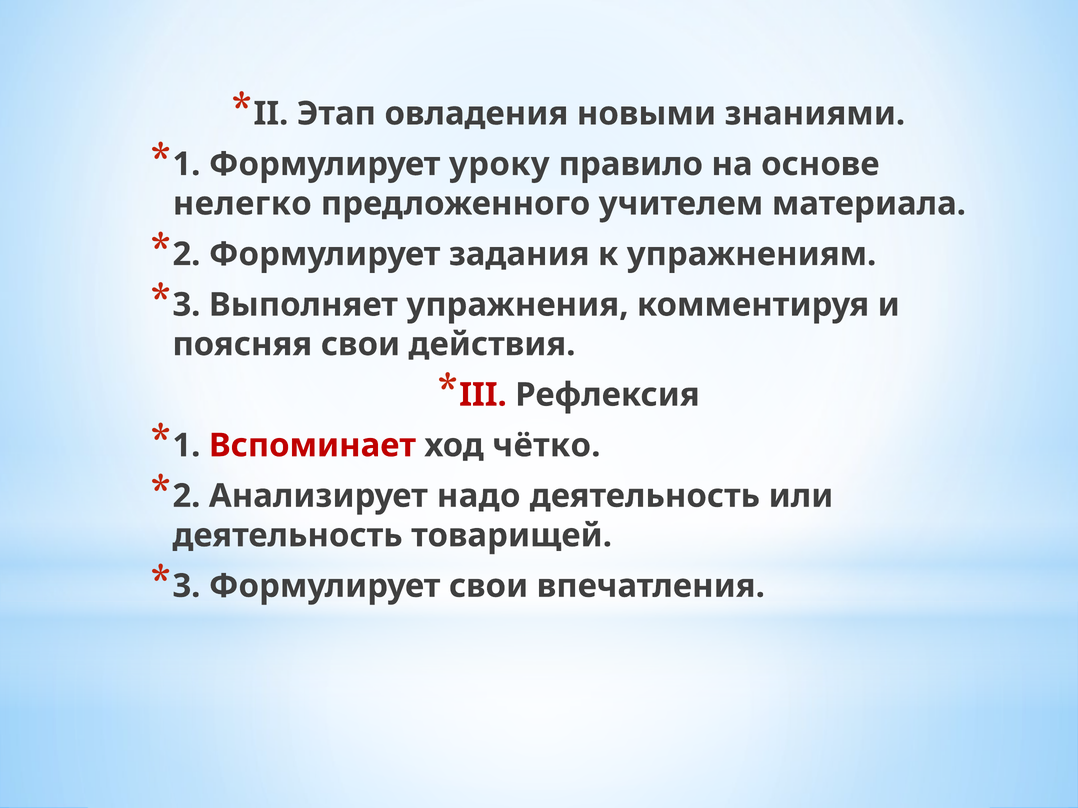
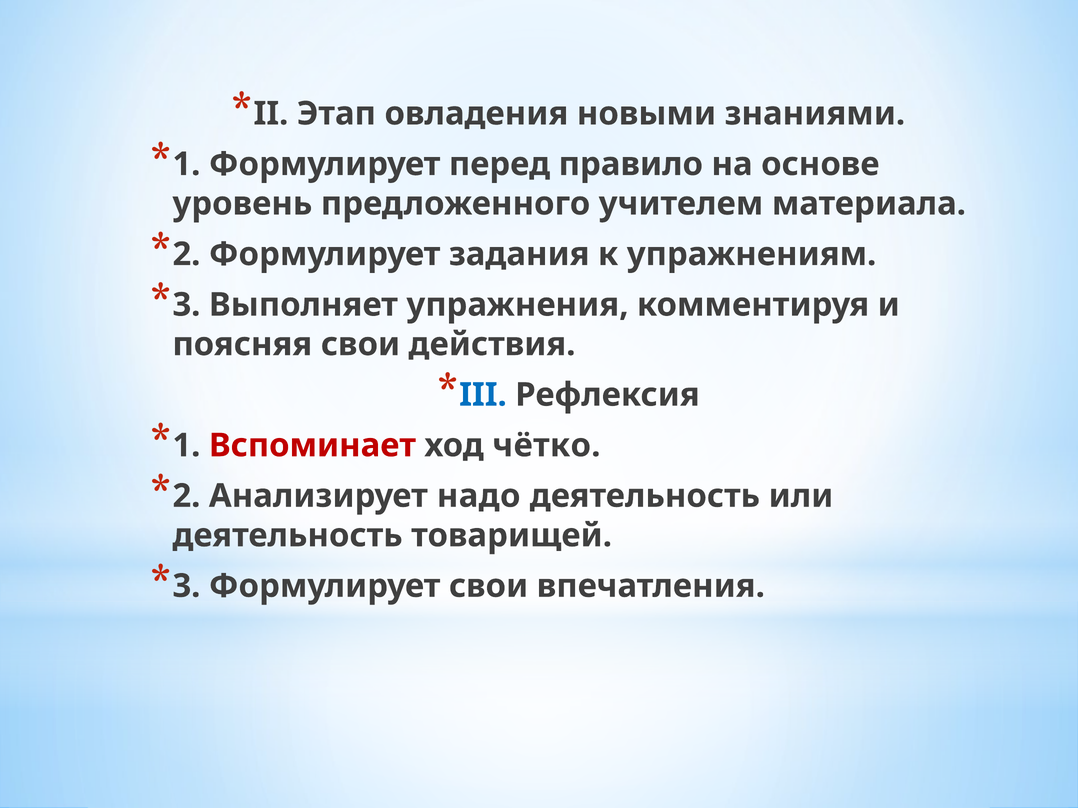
уроку: уроку -> перед
нелегко: нелегко -> уровень
III colour: red -> blue
